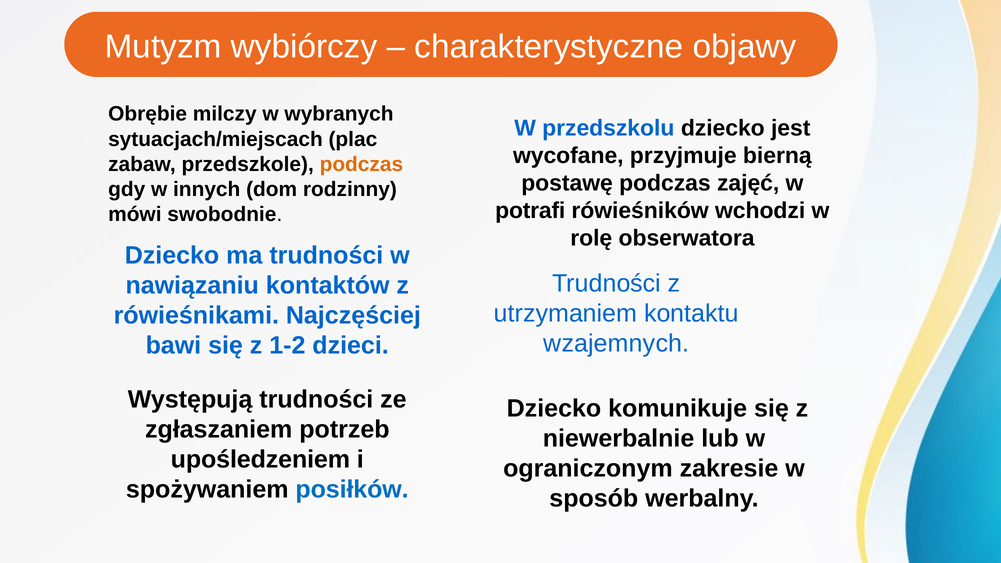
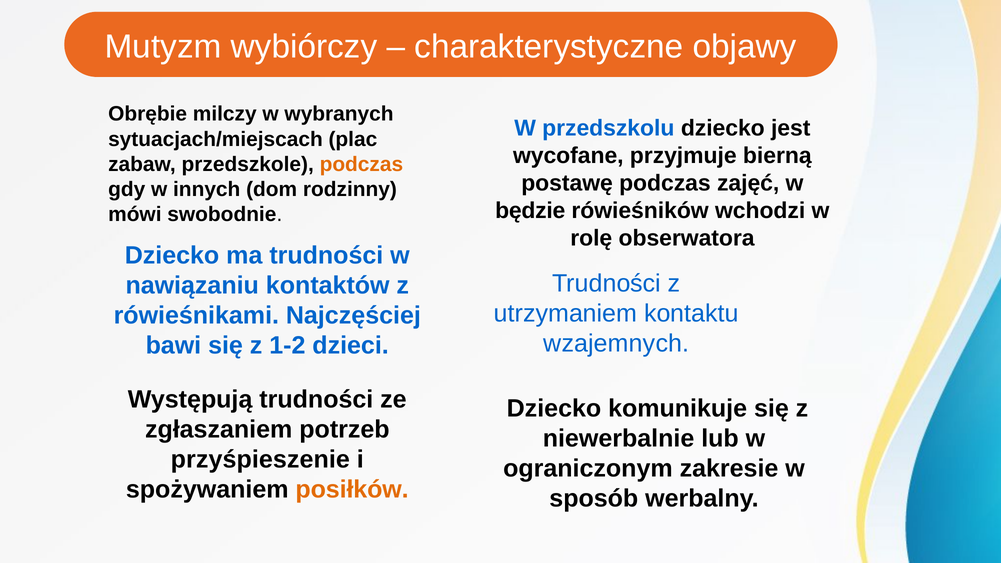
potrafi: potrafi -> będzie
upośledzeniem: upośledzeniem -> przyśpieszenie
posiłków colour: blue -> orange
